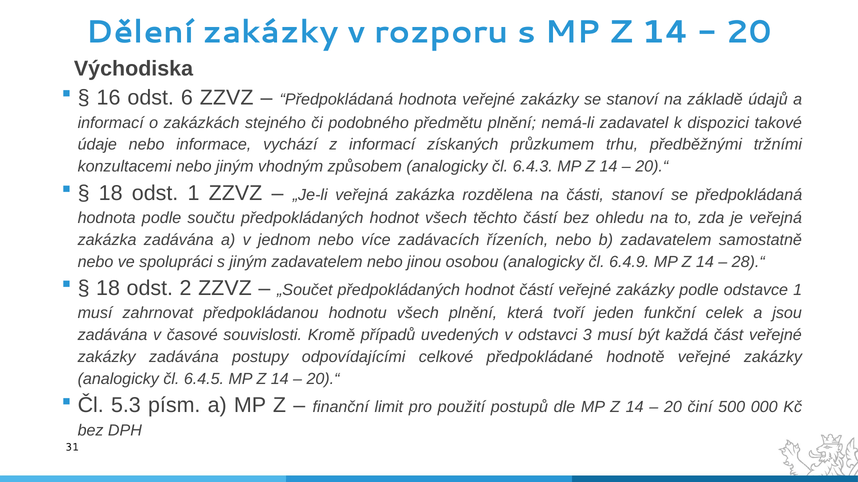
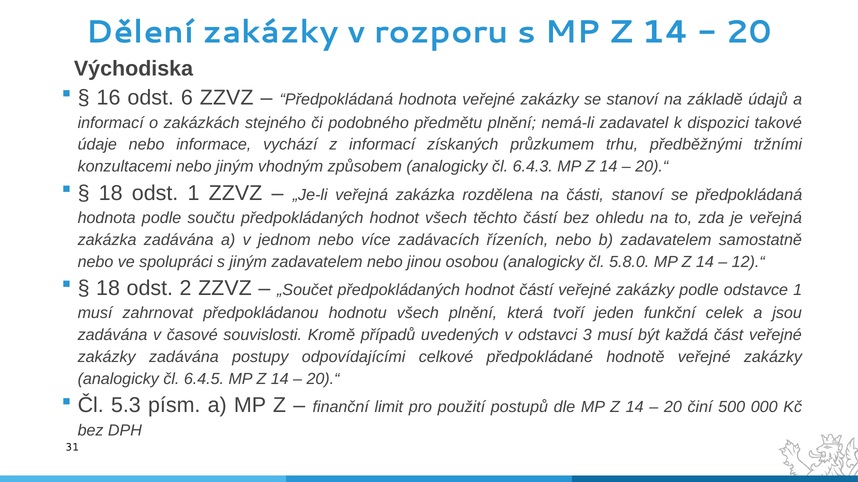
6.4.9: 6.4.9 -> 5.8.0
28).“: 28).“ -> 12).“
